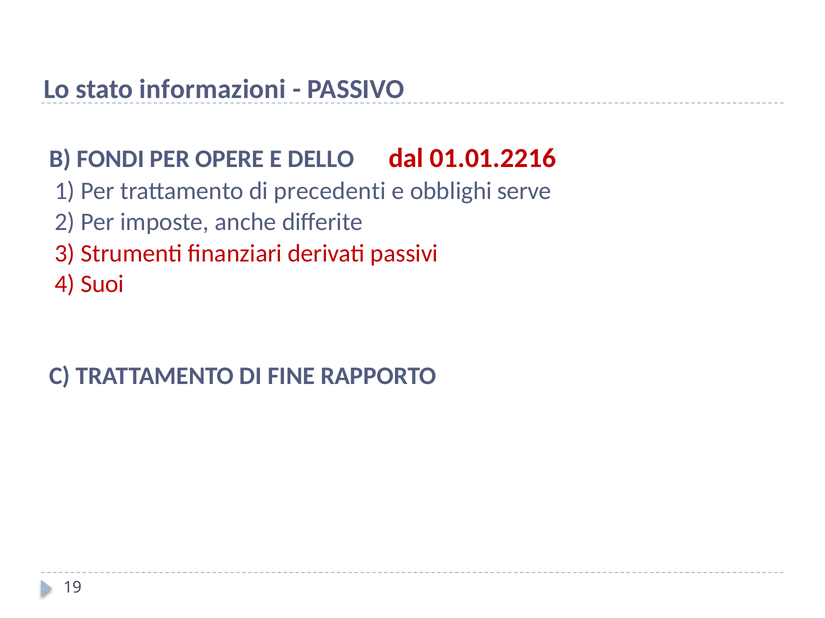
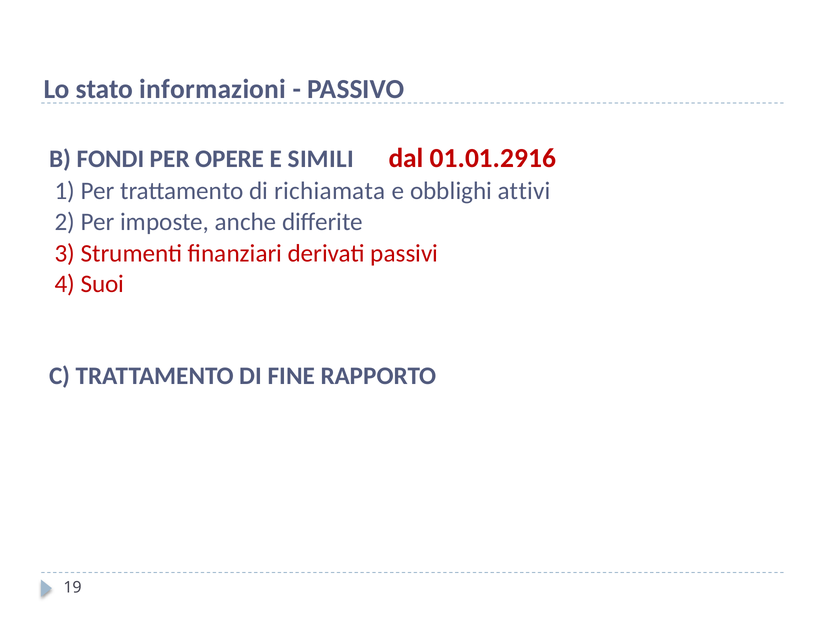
DELLO: DELLO -> SIMILI
01.01.2216: 01.01.2216 -> 01.01.2916
precedenti: precedenti -> richiamata
serve: serve -> attivi
